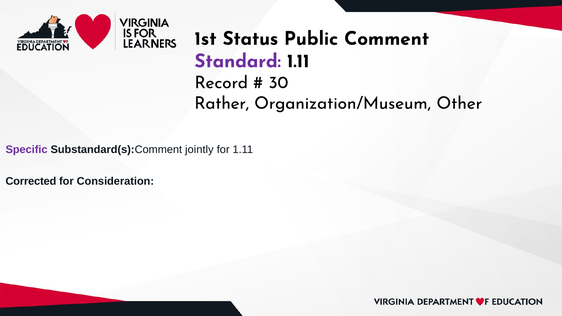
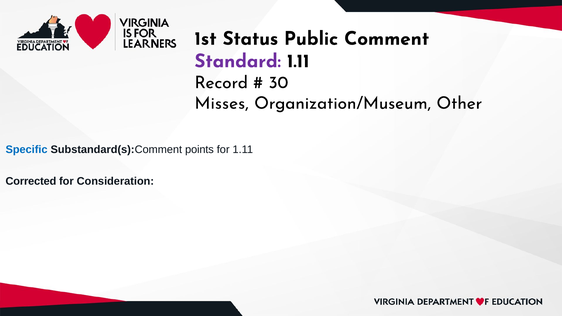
Rather: Rather -> Misses
Specific colour: purple -> blue
jointly: jointly -> points
